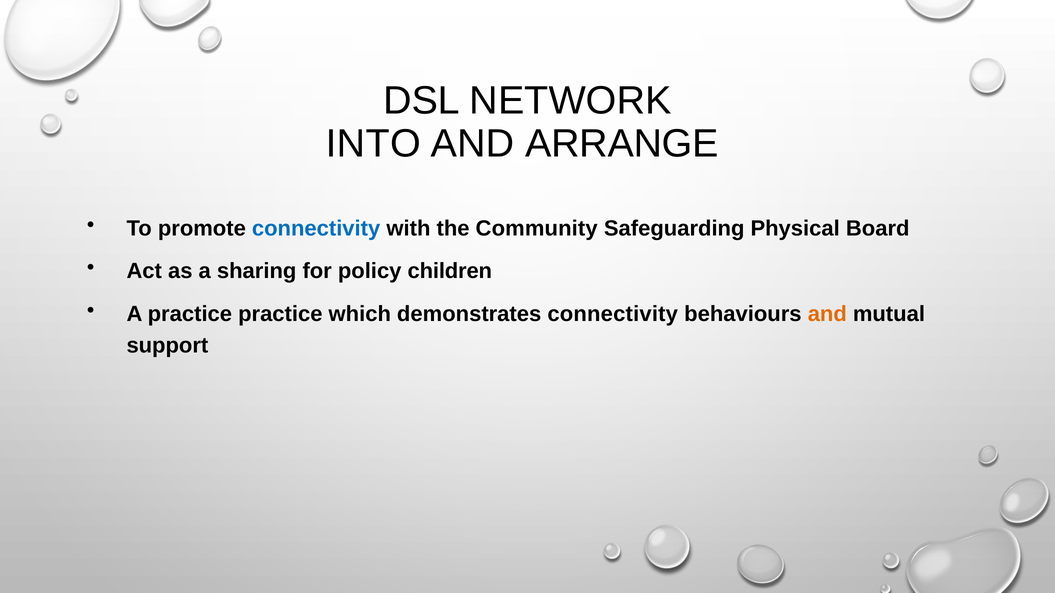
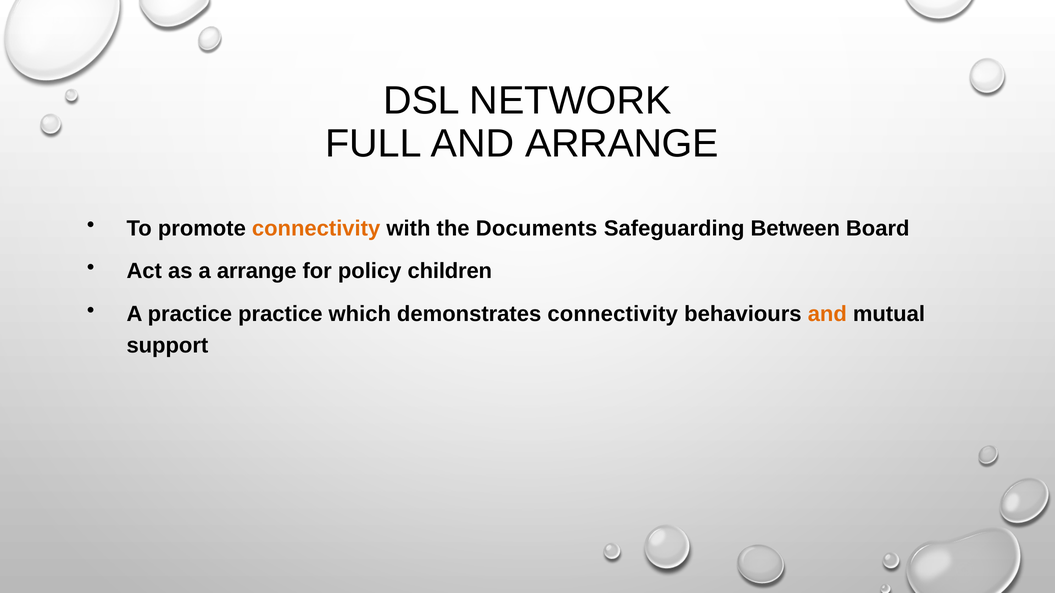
INTO: INTO -> FULL
connectivity at (316, 229) colour: blue -> orange
Community: Community -> Documents
Physical: Physical -> Between
a sharing: sharing -> arrange
